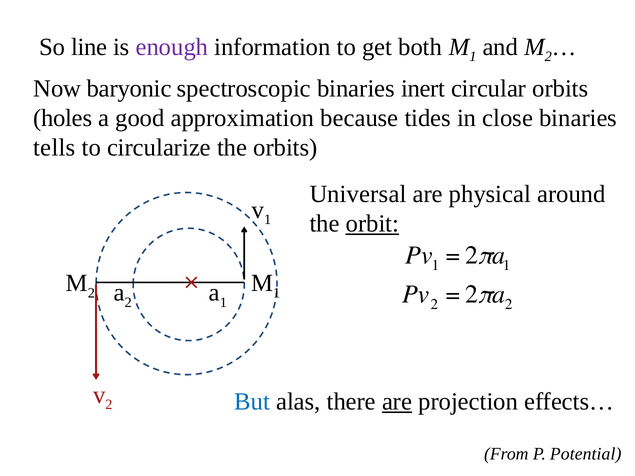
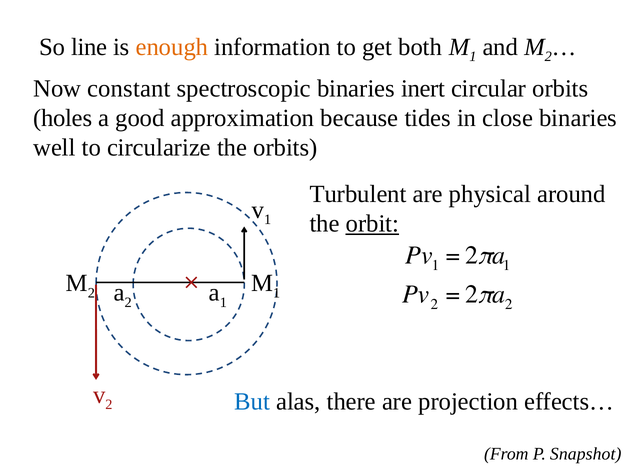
enough colour: purple -> orange
baryonic: baryonic -> constant
tells: tells -> well
Universal: Universal -> Turbulent
are at (397, 402) underline: present -> none
Potential: Potential -> Snapshot
